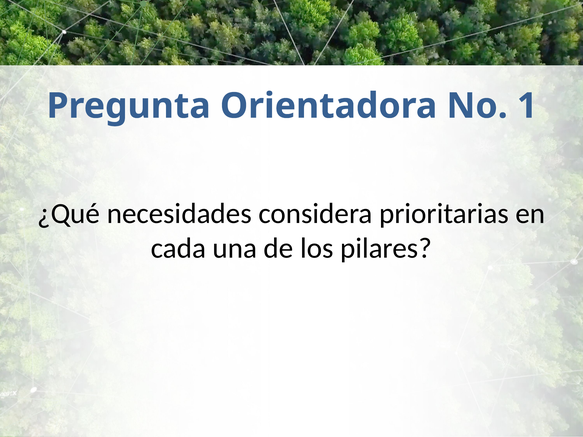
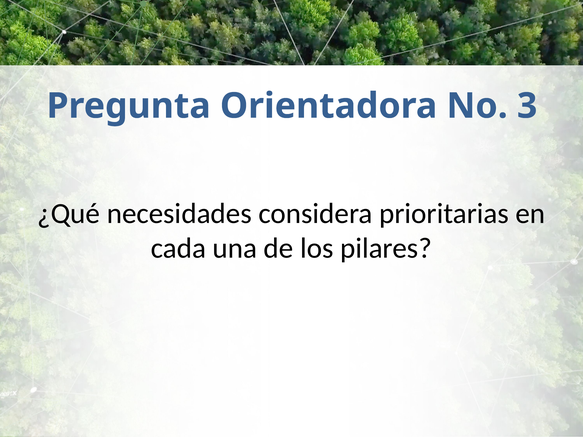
1: 1 -> 3
